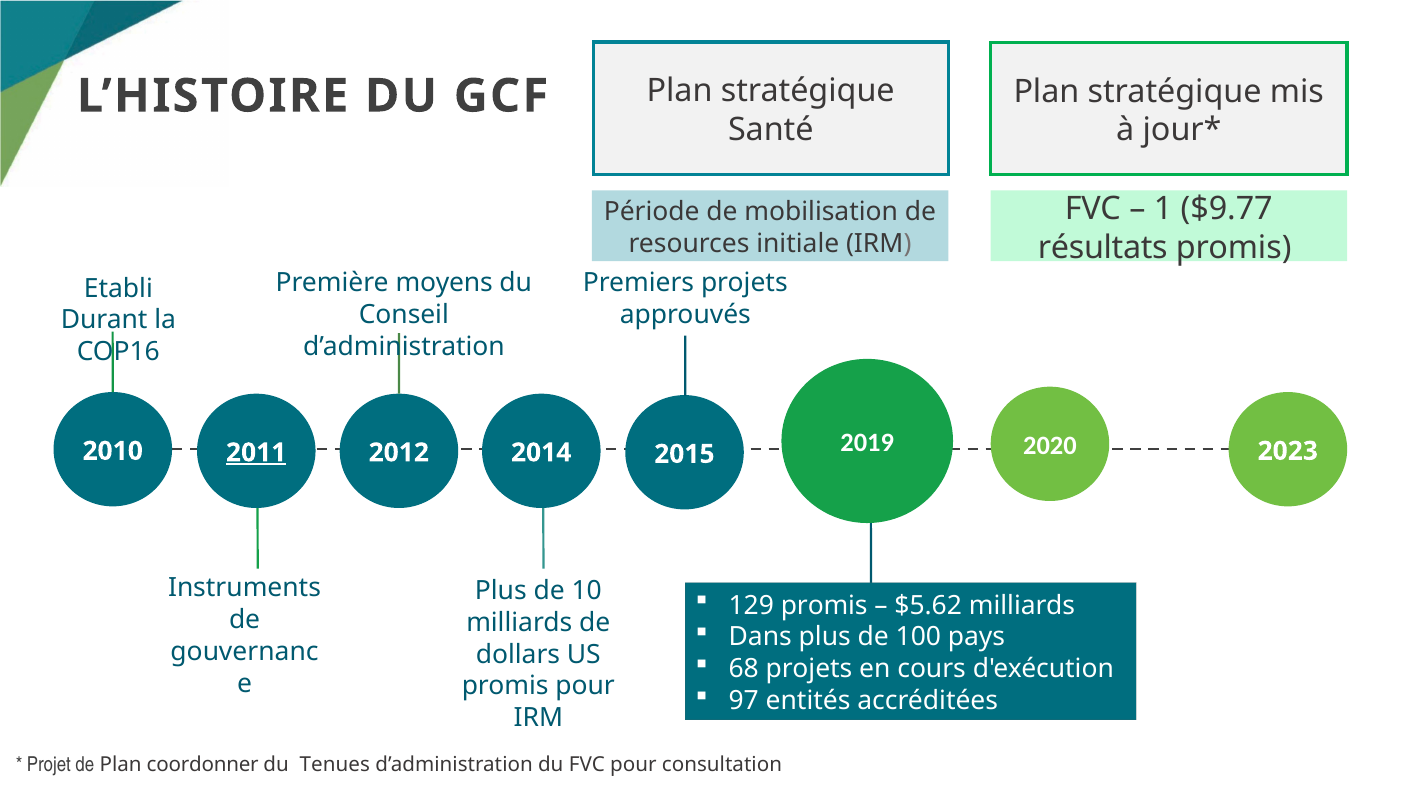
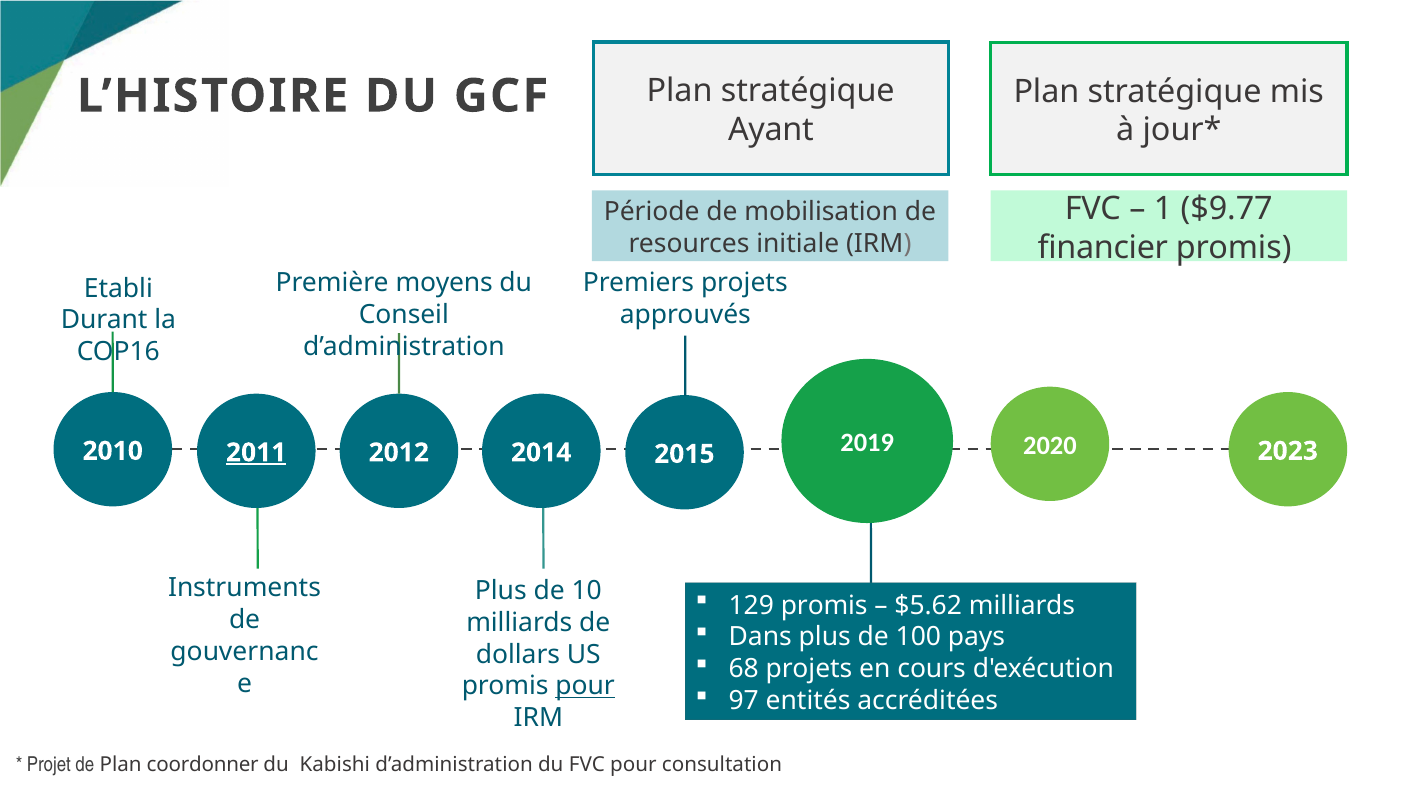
Santé: Santé -> Ayant
résultats: résultats -> financier
pour at (585, 686) underline: none -> present
Tenues: Tenues -> Kabishi
